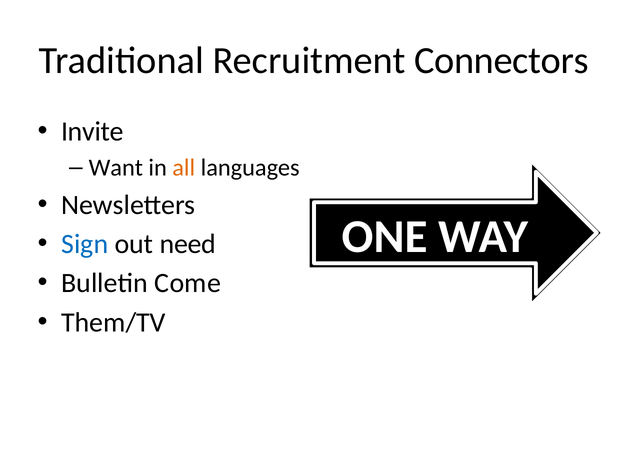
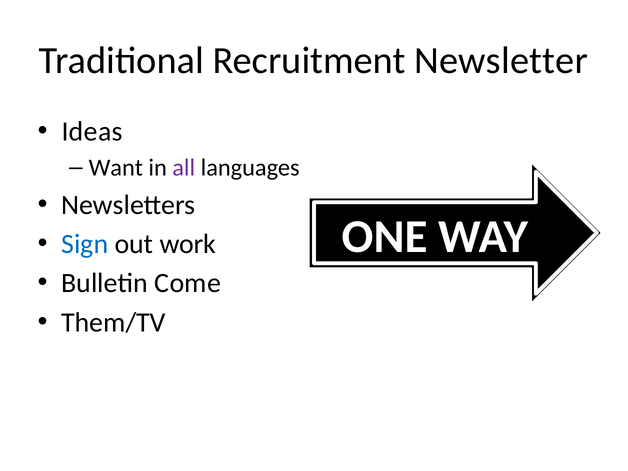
Connectors: Connectors -> Newsletter
Invite: Invite -> Ideas
all colour: orange -> purple
need: need -> work
